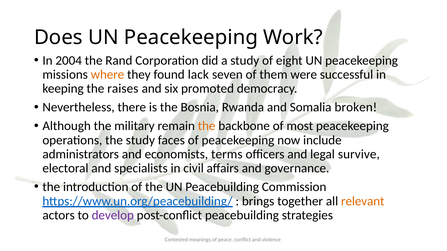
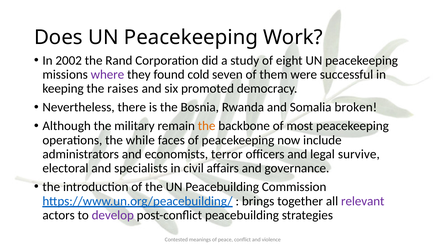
2004: 2004 -> 2002
where colour: orange -> purple
lack: lack -> cold
the study: study -> while
terms: terms -> terror
relevant colour: orange -> purple
